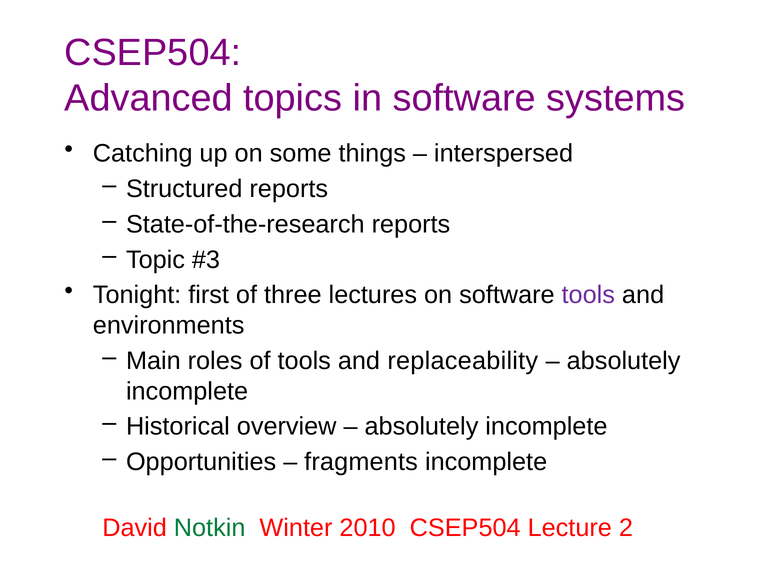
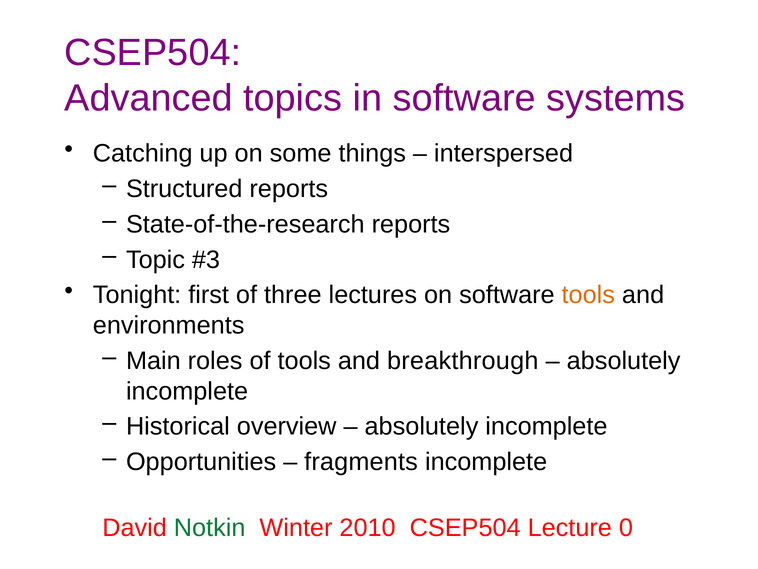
tools at (588, 295) colour: purple -> orange
replaceability: replaceability -> breakthrough
2: 2 -> 0
